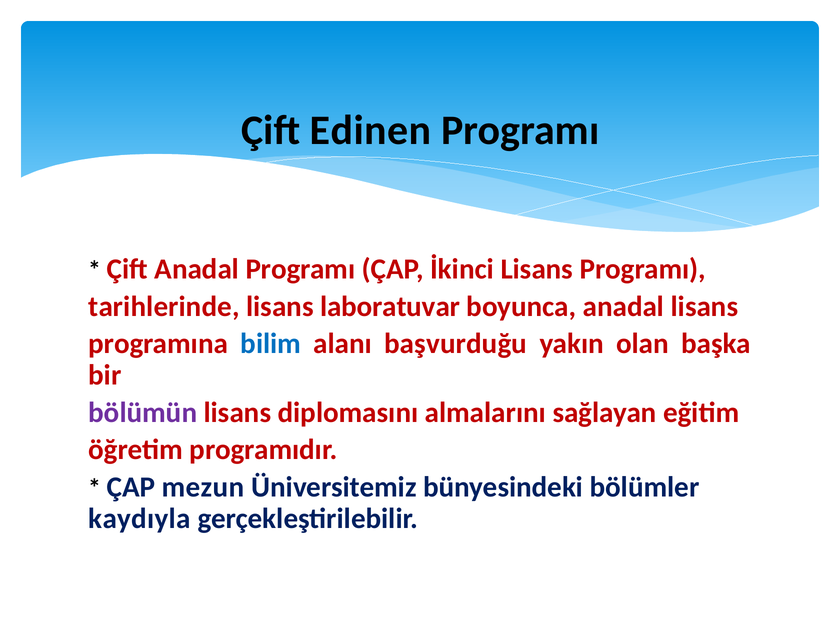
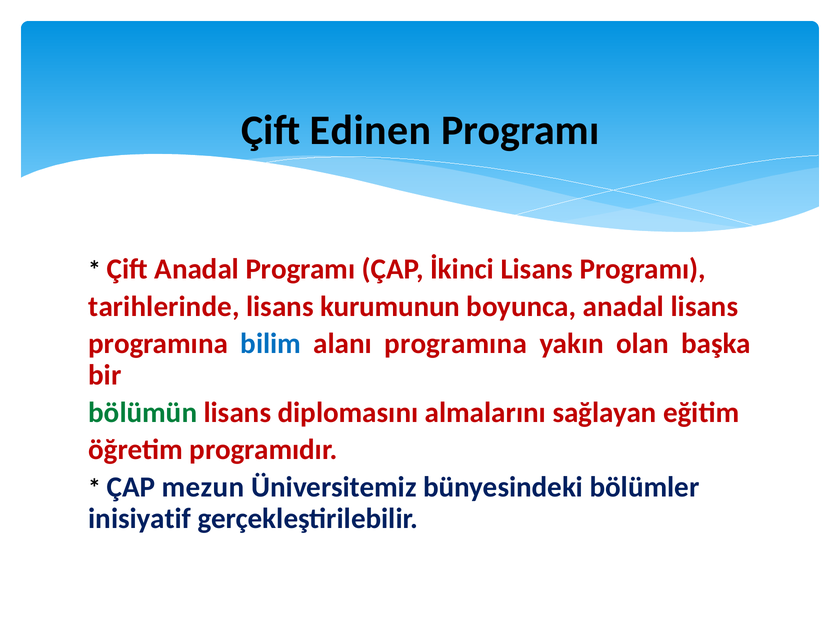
laboratuvar: laboratuvar -> kurumunun
alanı başvurduğu: başvurduğu -> programına
bölümün colour: purple -> green
kaydıyla: kaydıyla -> inisiyatif
